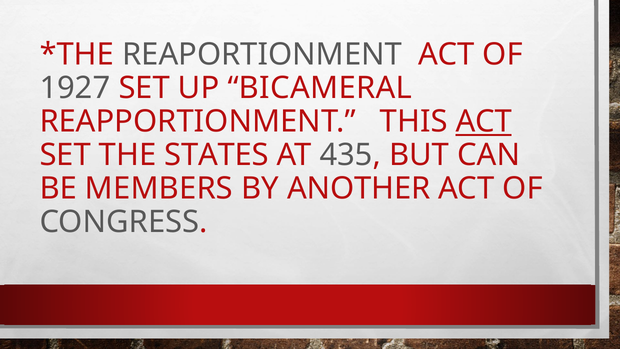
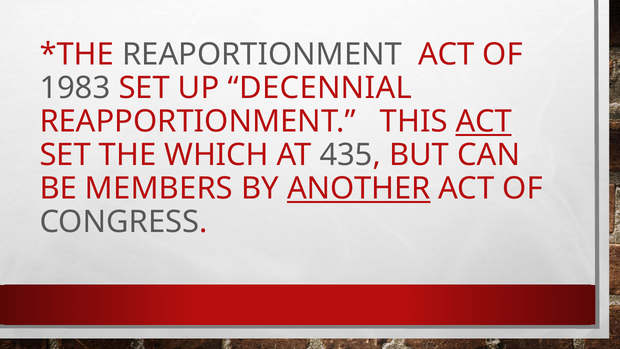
1927: 1927 -> 1983
BICAMERAL: BICAMERAL -> DECENNIAL
STATES: STATES -> WHICH
ANOTHER underline: none -> present
